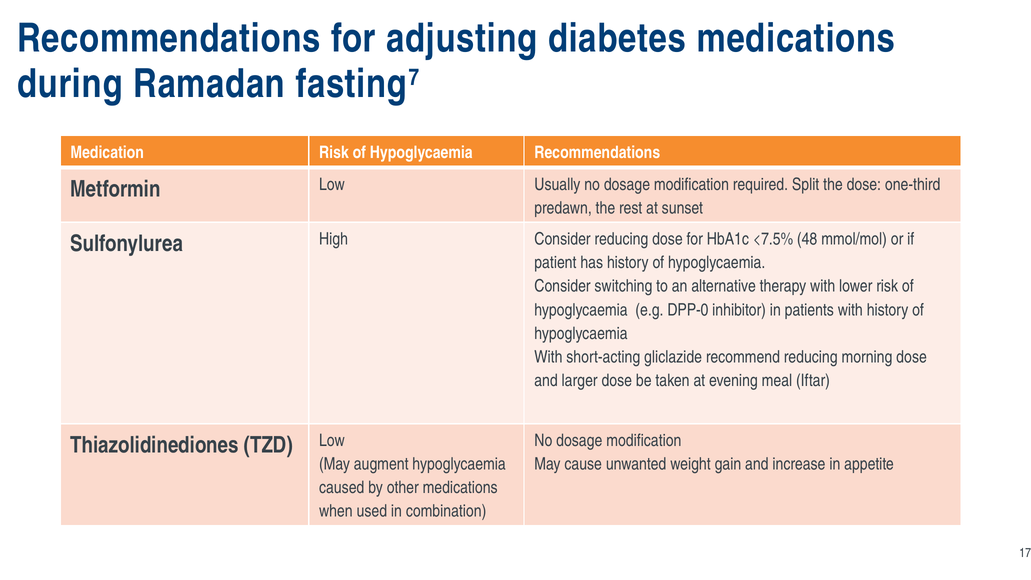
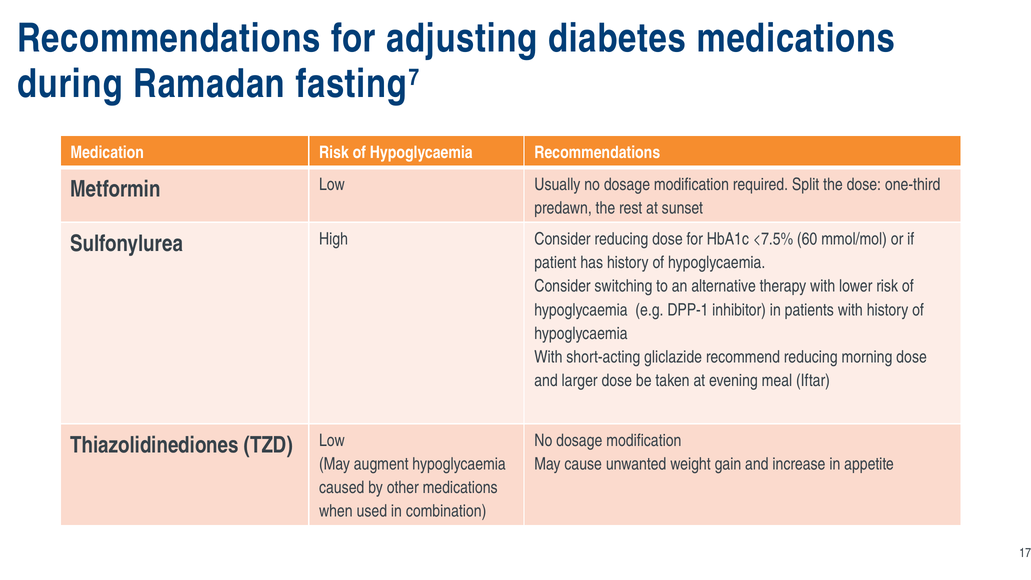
48: 48 -> 60
DPP-0: DPP-0 -> DPP-1
